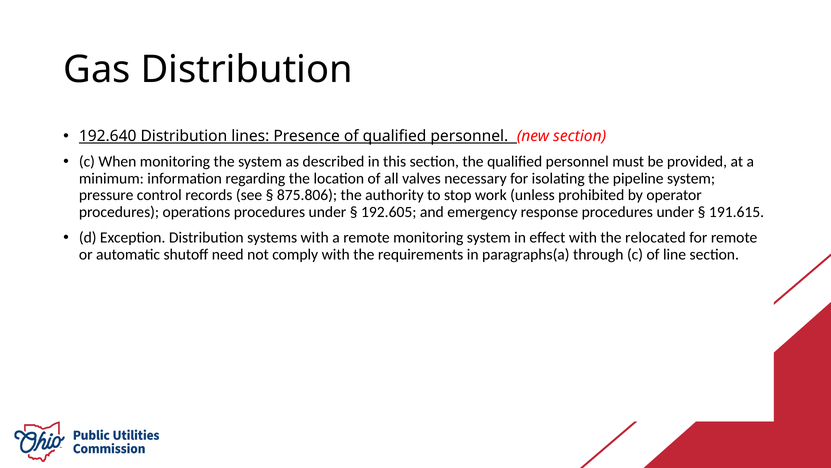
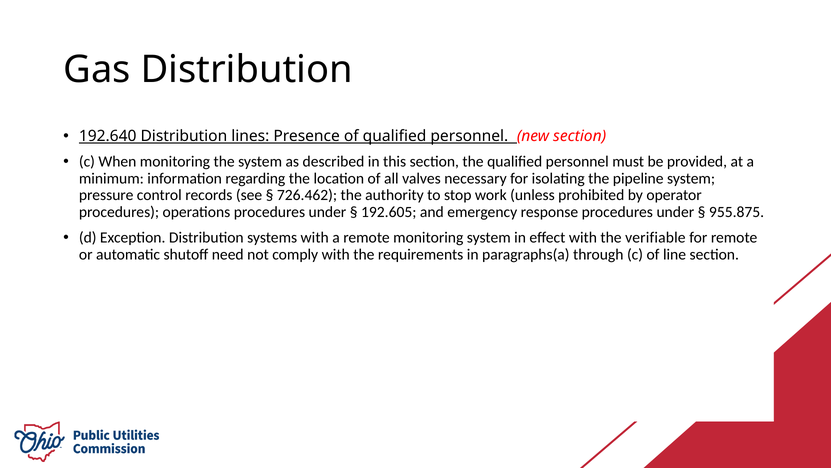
875.806: 875.806 -> 726.462
191.615: 191.615 -> 955.875
relocated: relocated -> verifiable
